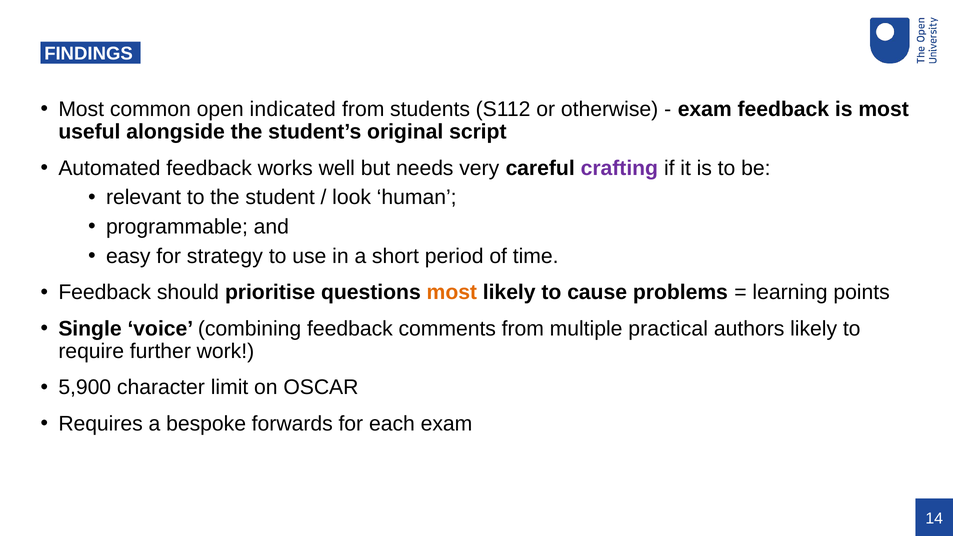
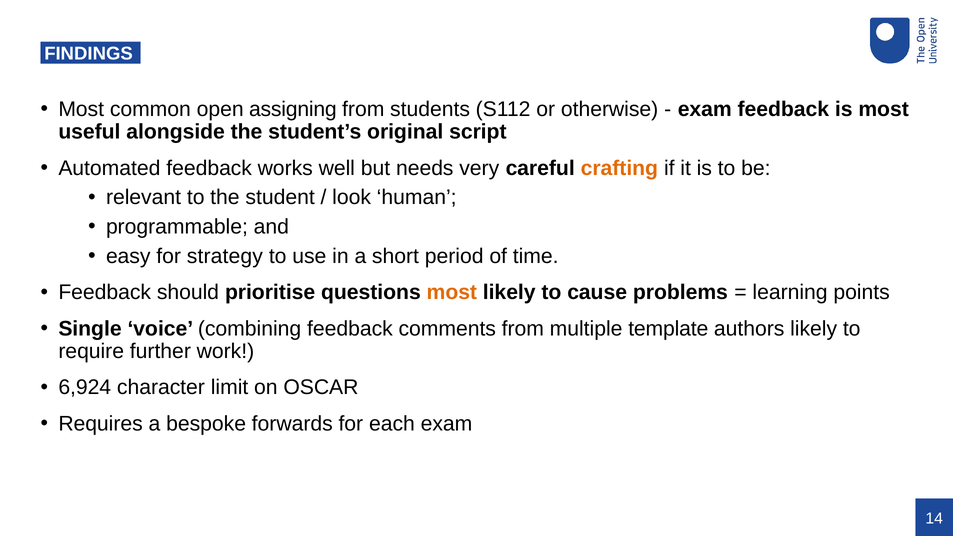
indicated: indicated -> assigning
crafting colour: purple -> orange
practical: practical -> template
5,900: 5,900 -> 6,924
